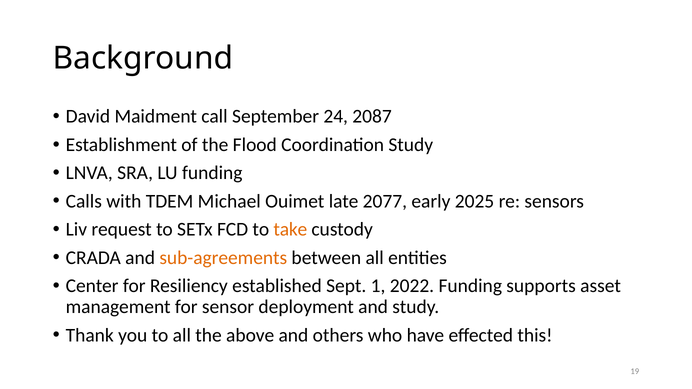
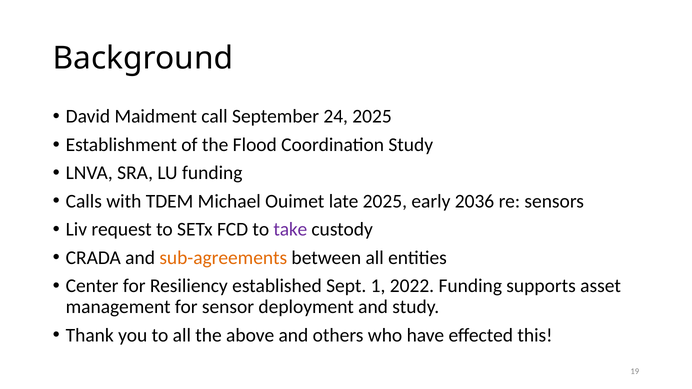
24 2087: 2087 -> 2025
late 2077: 2077 -> 2025
2025: 2025 -> 2036
take colour: orange -> purple
